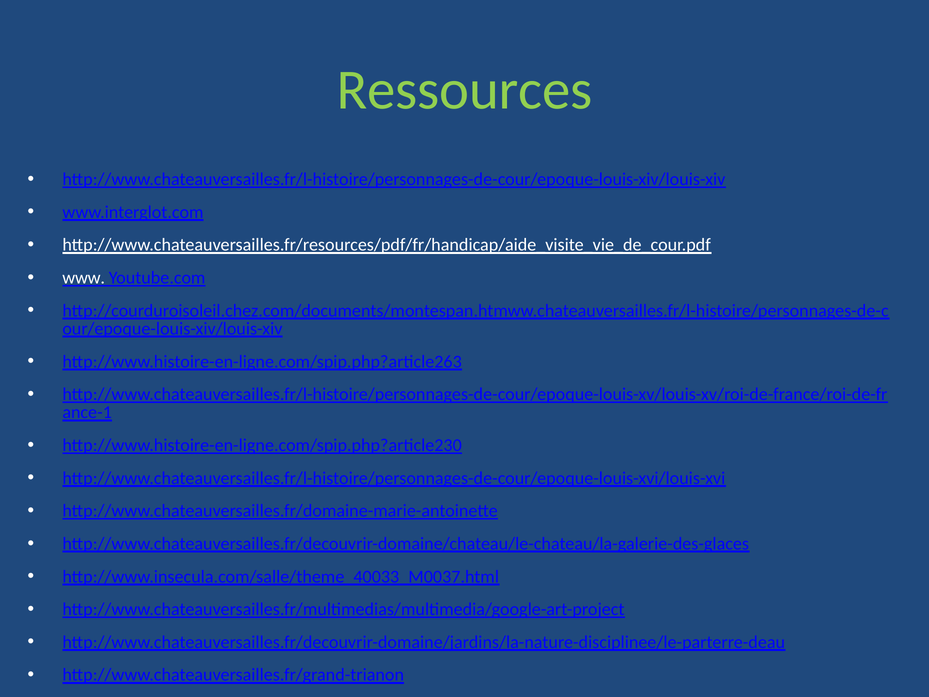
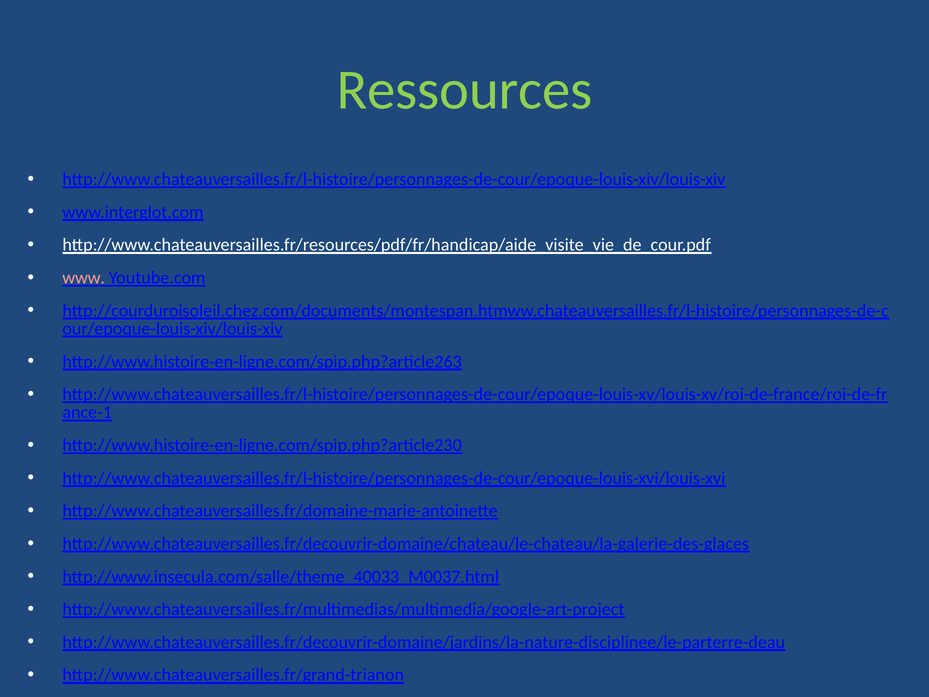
www colour: white -> pink
